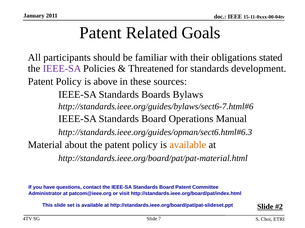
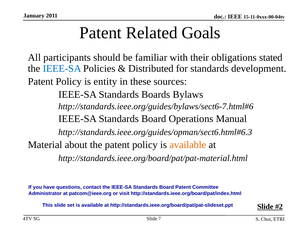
IEEE-SA at (62, 69) colour: purple -> blue
Threatened: Threatened -> Distributed
above: above -> entity
